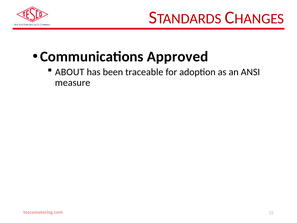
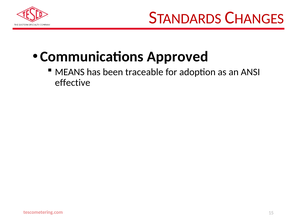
ABOUT: ABOUT -> MEANS
measure: measure -> effective
